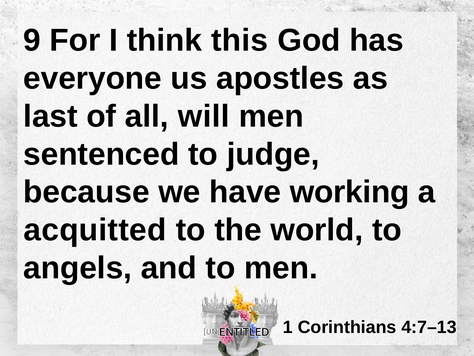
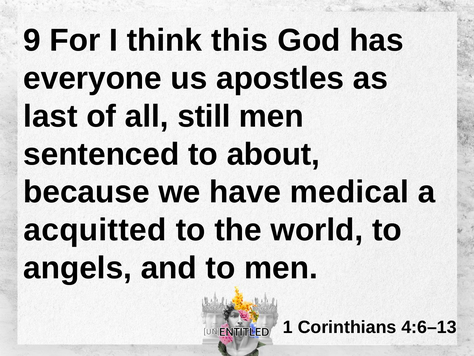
will: will -> still
judge: judge -> about
working: working -> medical
4:7–13: 4:7–13 -> 4:6–13
